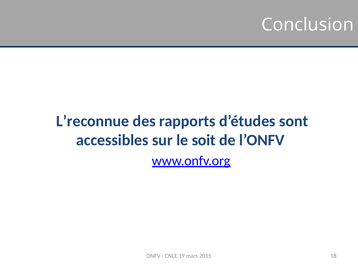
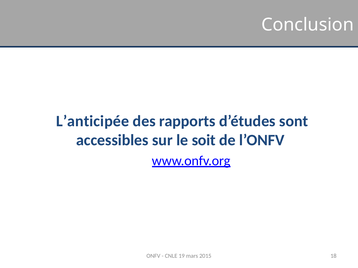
L’reconnue: L’reconnue -> L’anticipée
